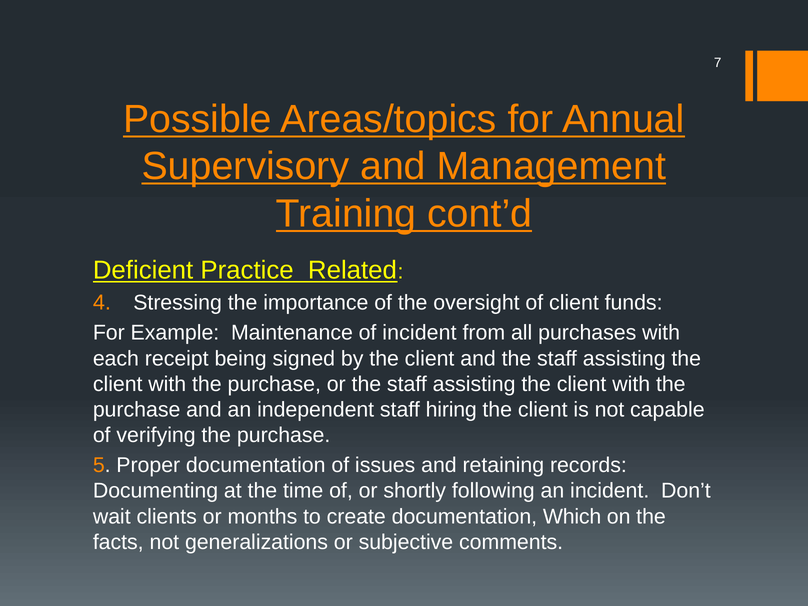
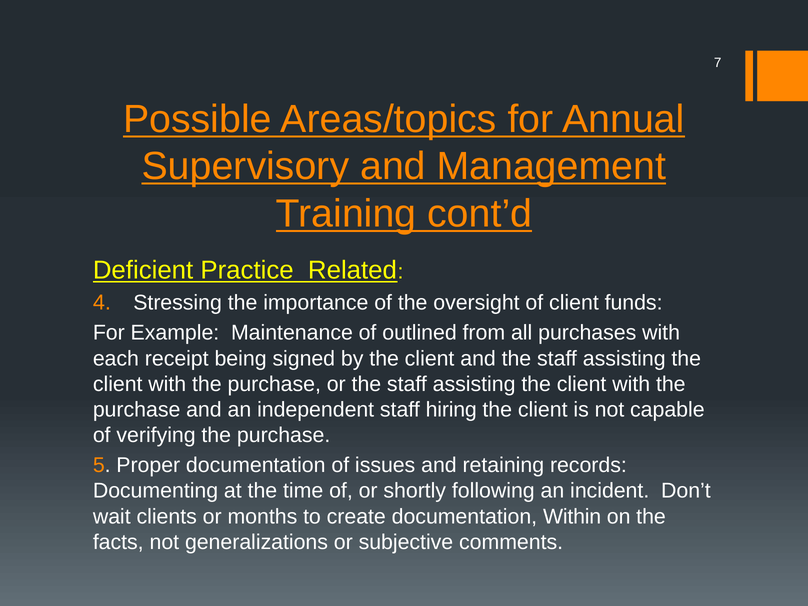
of incident: incident -> outlined
Which: Which -> Within
